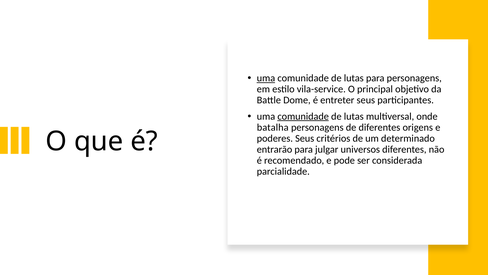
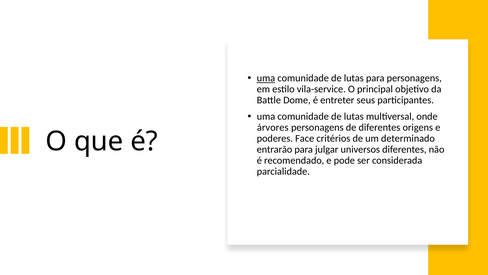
comunidade at (303, 116) underline: present -> none
batalha: batalha -> árvores
poderes Seus: Seus -> Face
